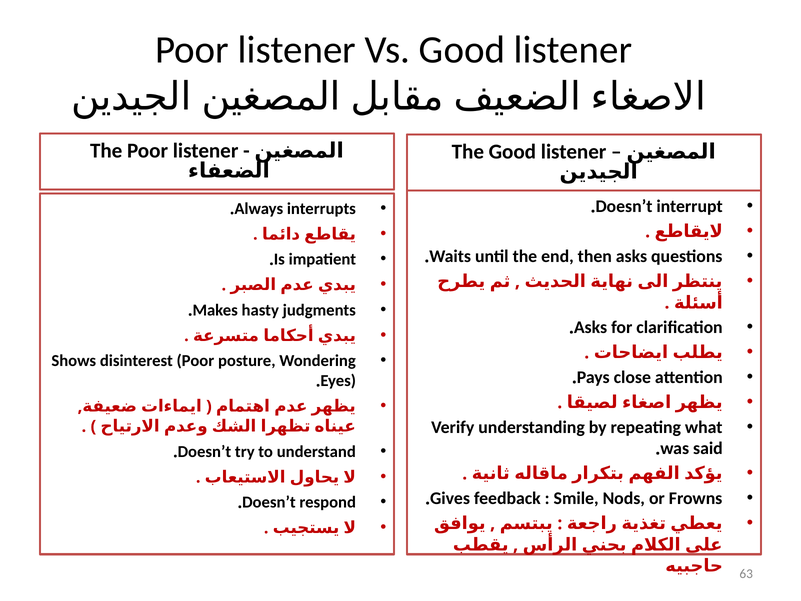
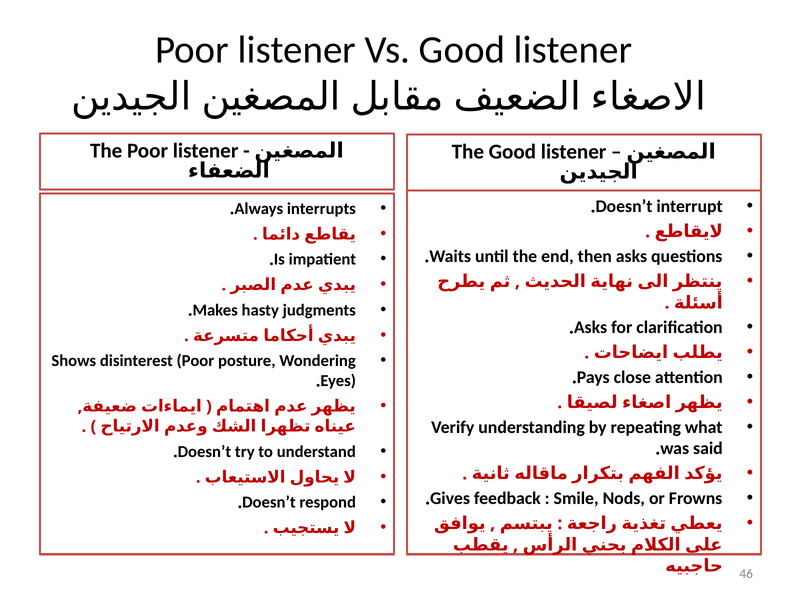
63: 63 -> 46
